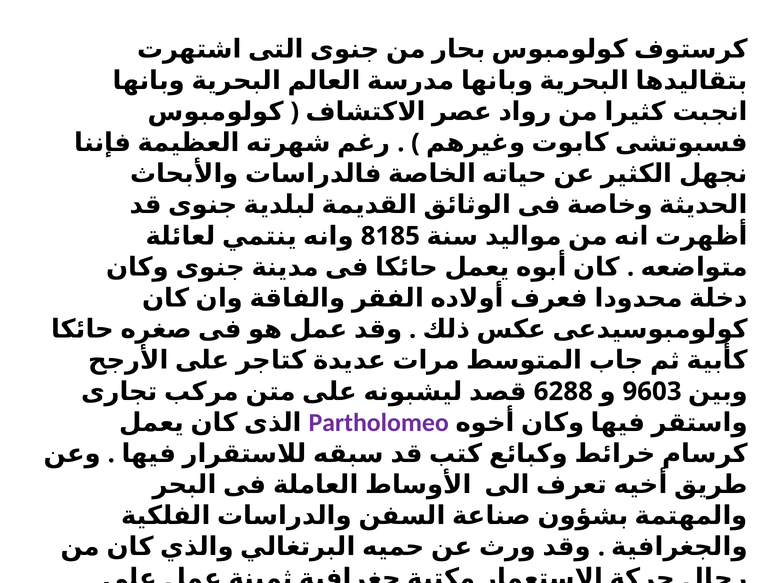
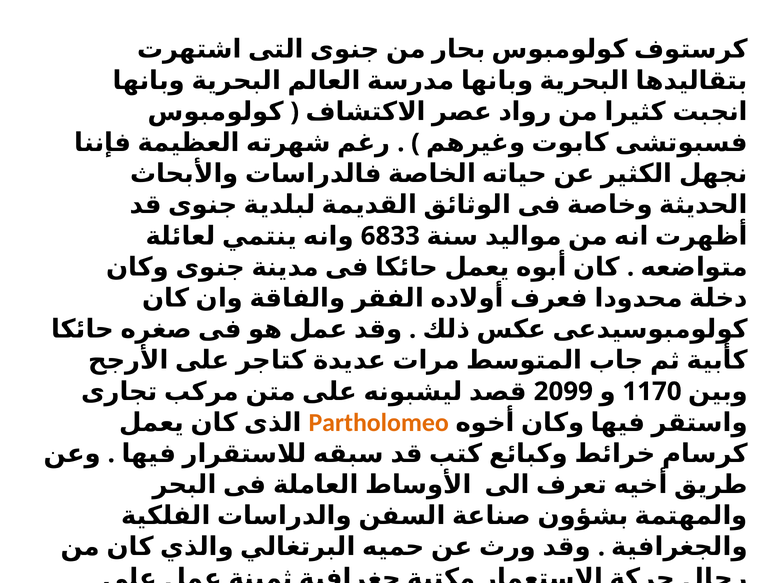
8185: 8185 -> 6833
6288: 6288 -> 2099
9603: 9603 -> 1170
Partholomeo colour: purple -> orange
